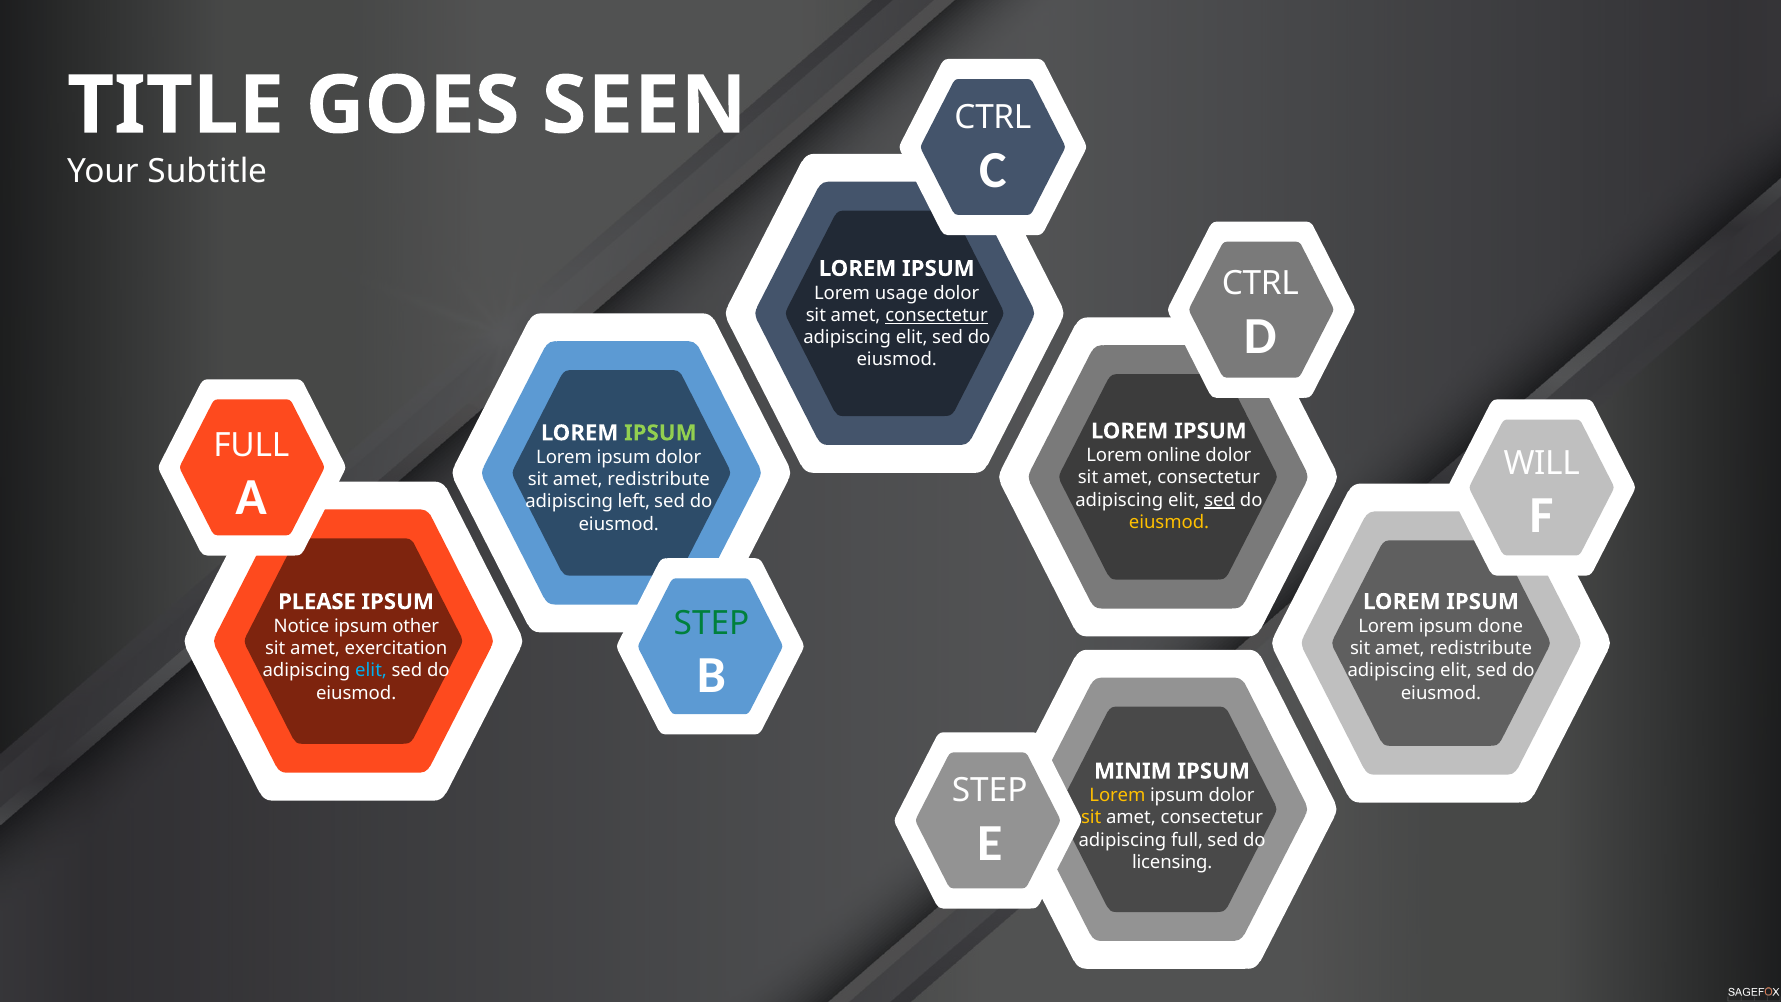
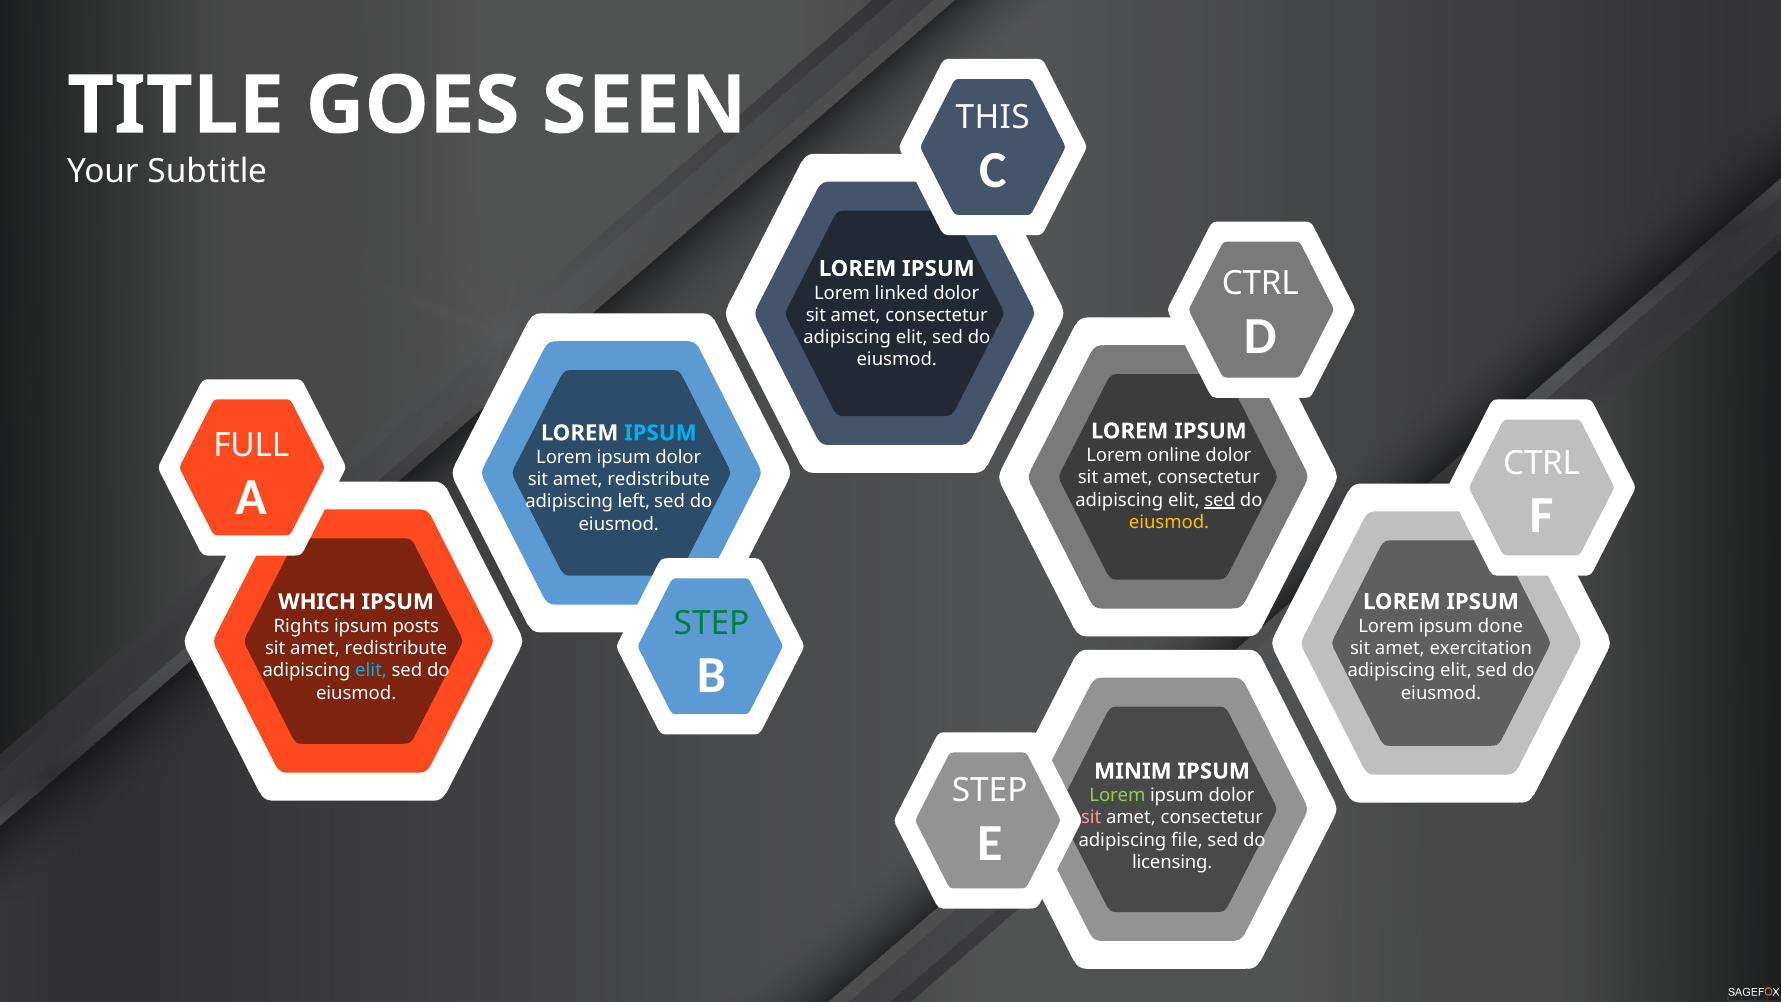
CTRL at (993, 118): CTRL -> THIS
usage: usage -> linked
consectetur at (937, 315) underline: present -> none
IPSUM at (660, 433) colour: light green -> light blue
WILL at (1542, 463): WILL -> CTRL
PLEASE: PLEASE -> WHICH
Notice: Notice -> Rights
other: other -> posts
redistribute at (1481, 648): redistribute -> exercitation
exercitation at (396, 648): exercitation -> redistribute
Lorem at (1117, 795) colour: yellow -> light green
sit at (1091, 818) colour: yellow -> pink
adipiscing full: full -> file
